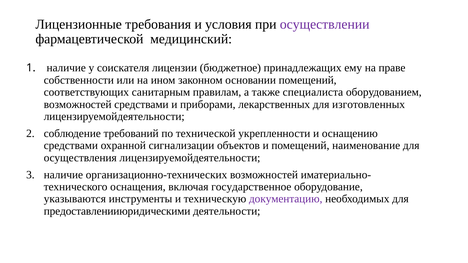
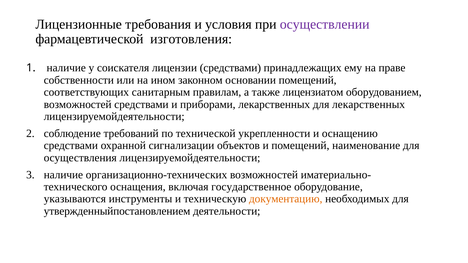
медицинский: медицинский -> изготовления
лицензии бюджетное: бюджетное -> средствами
специалиста: специалиста -> лицензиатом
для изготовленных: изготовленных -> лекарственных
документацию colour: purple -> orange
предоставленииюридическими: предоставленииюридическими -> утвержденныйпостановлением
